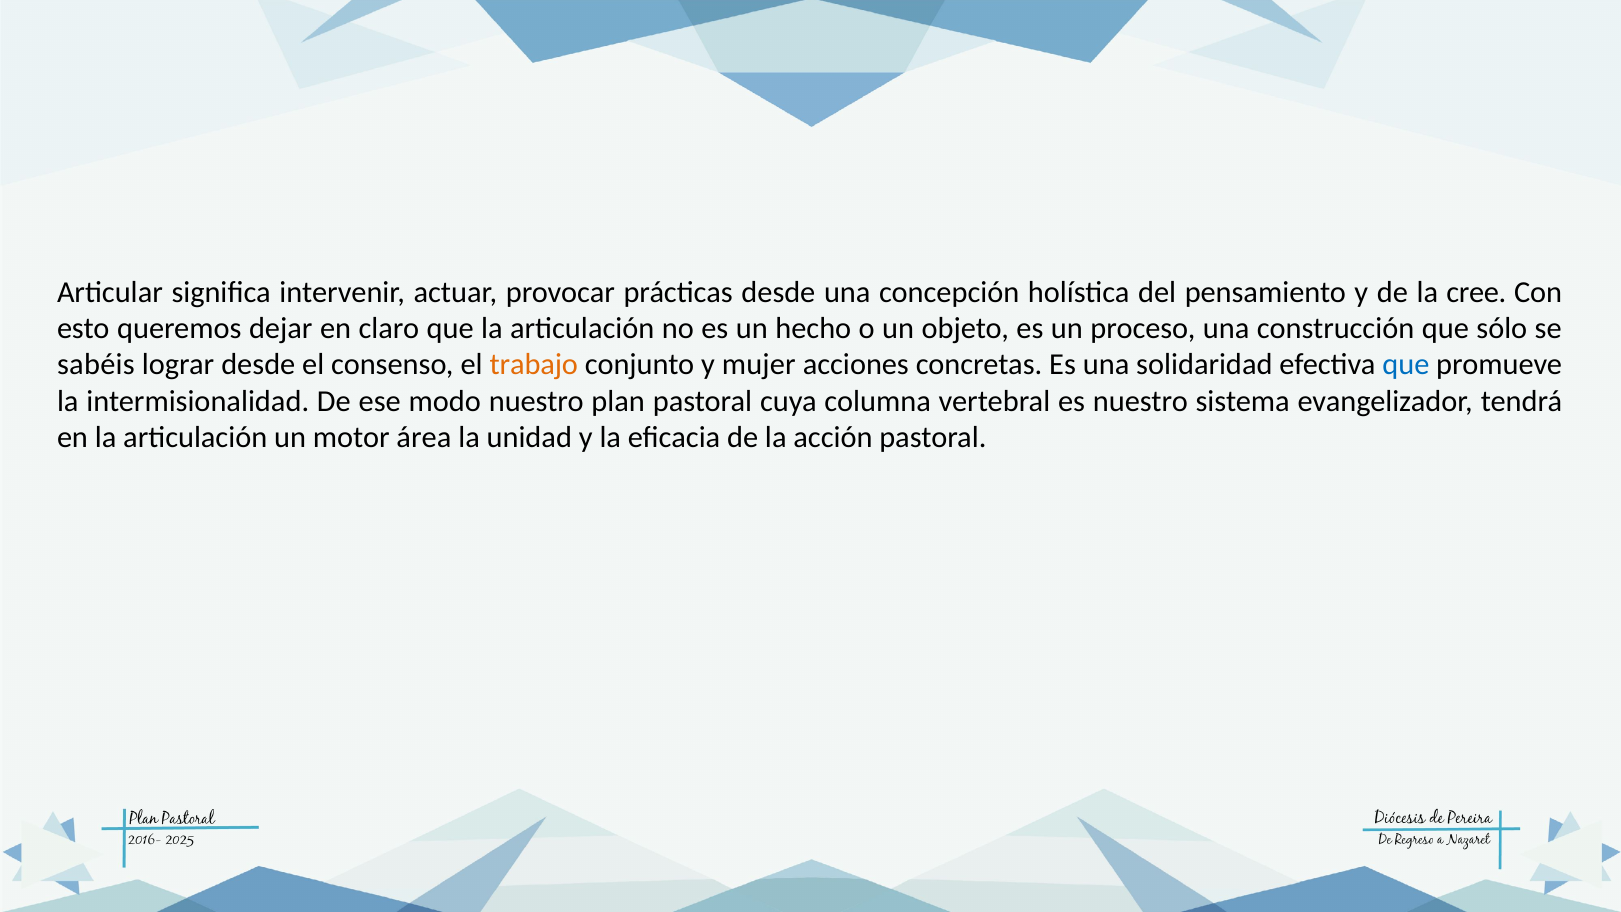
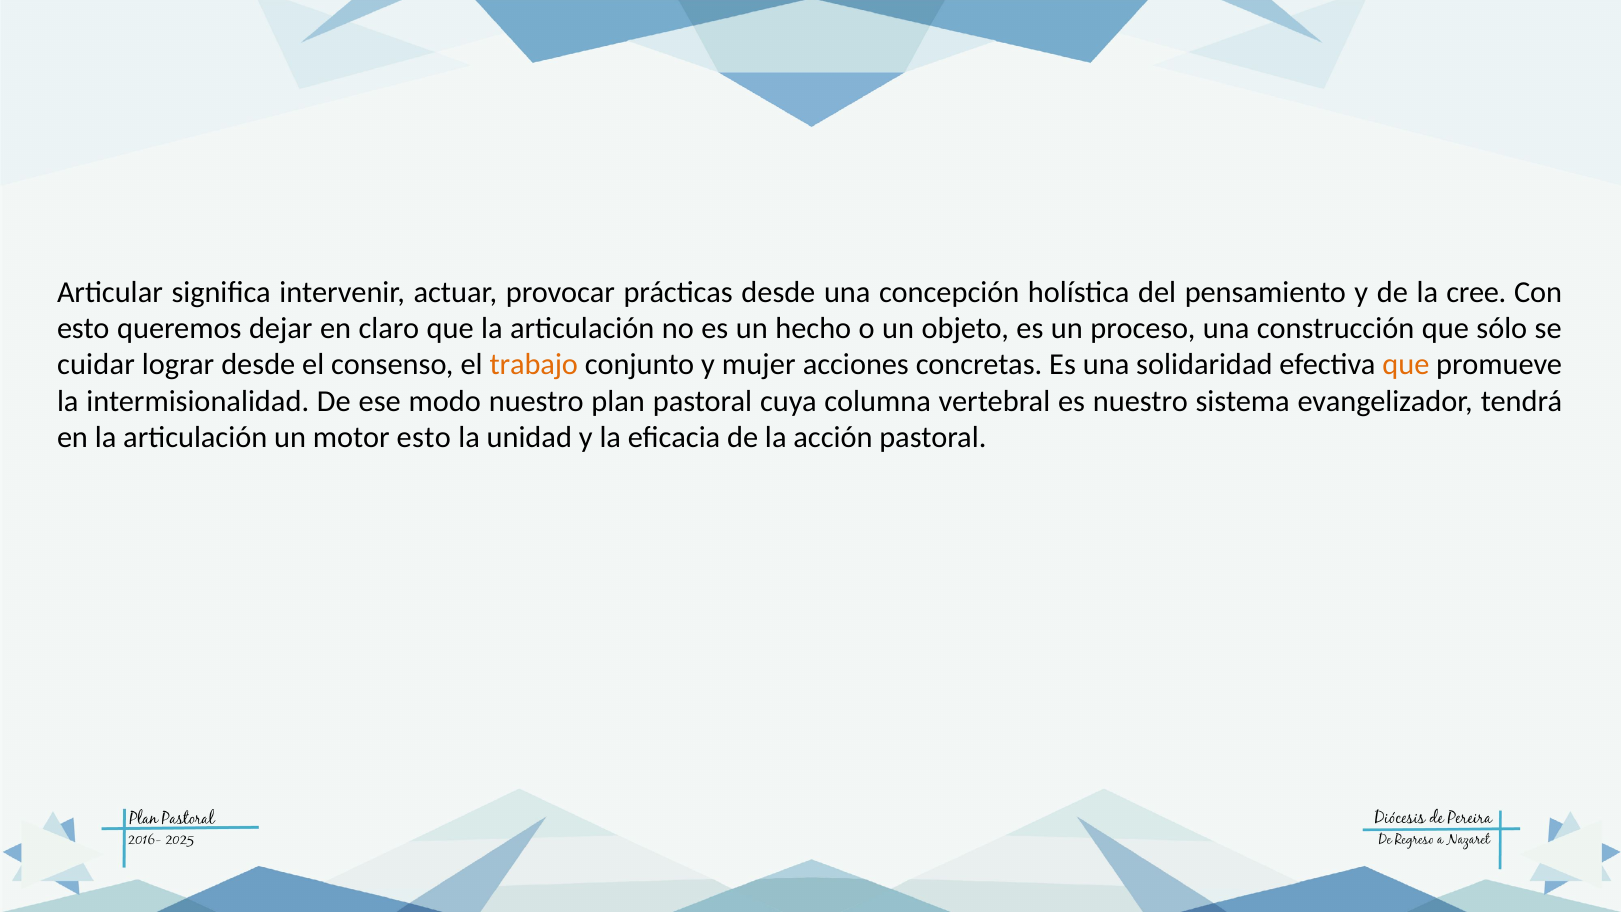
sabéis: sabéis -> cuidar
que at (1406, 365) colour: blue -> orange
motor área: área -> esto
